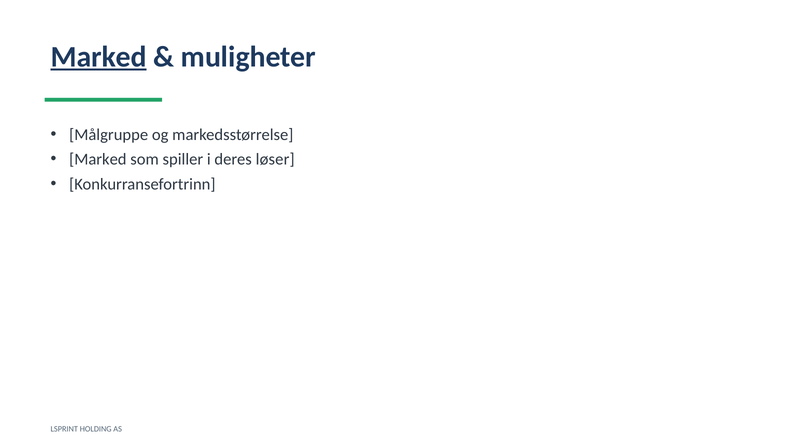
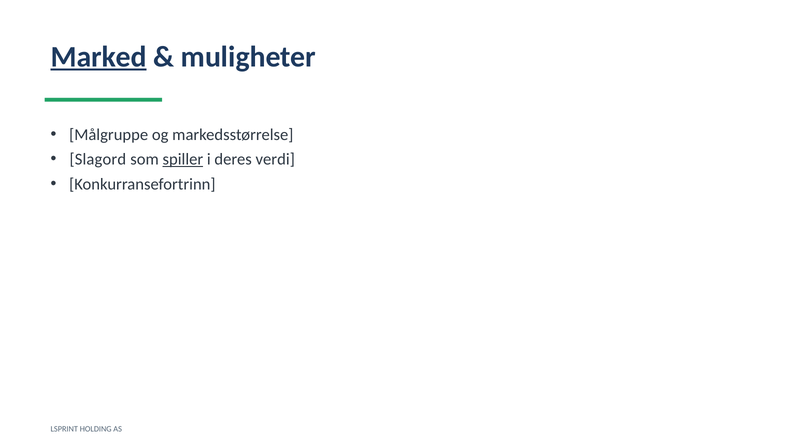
Marked at (98, 160): Marked -> Slagord
spiller underline: none -> present
løser: løser -> verdi
